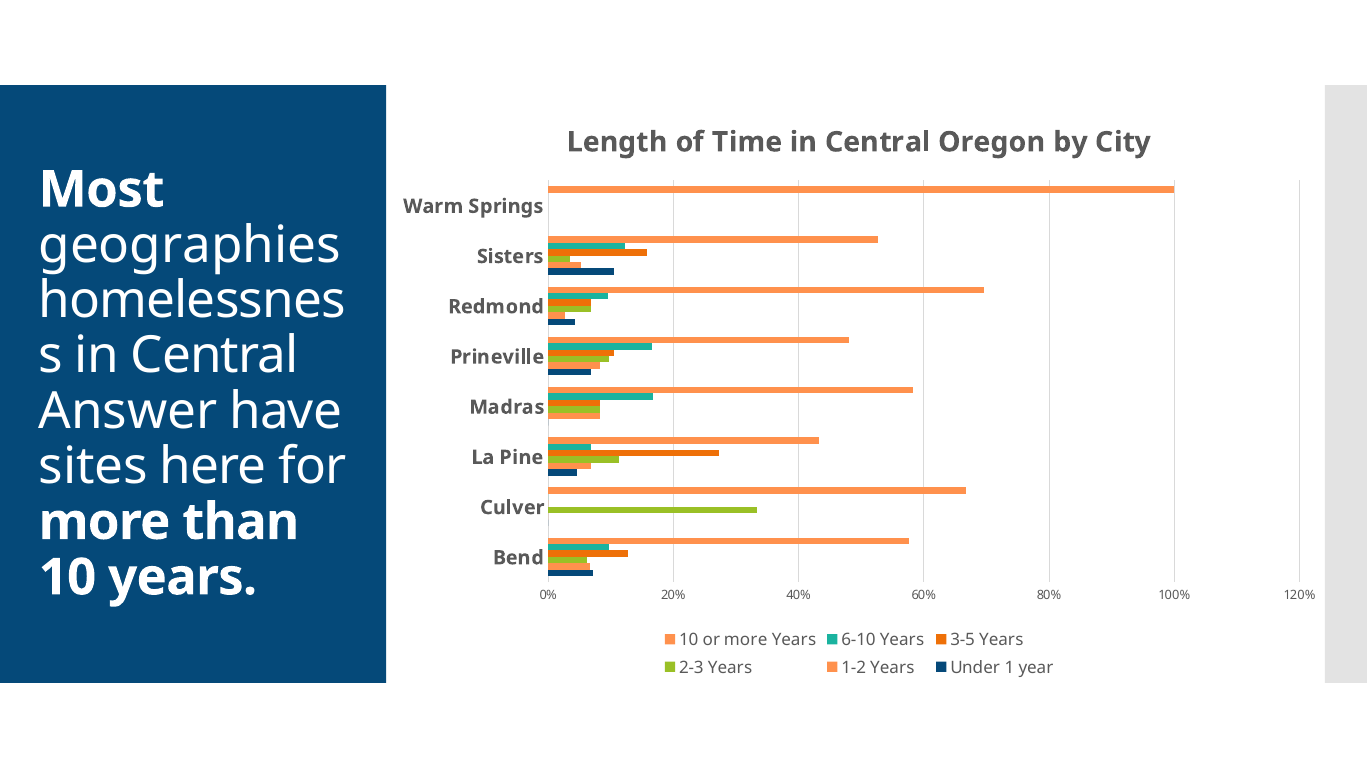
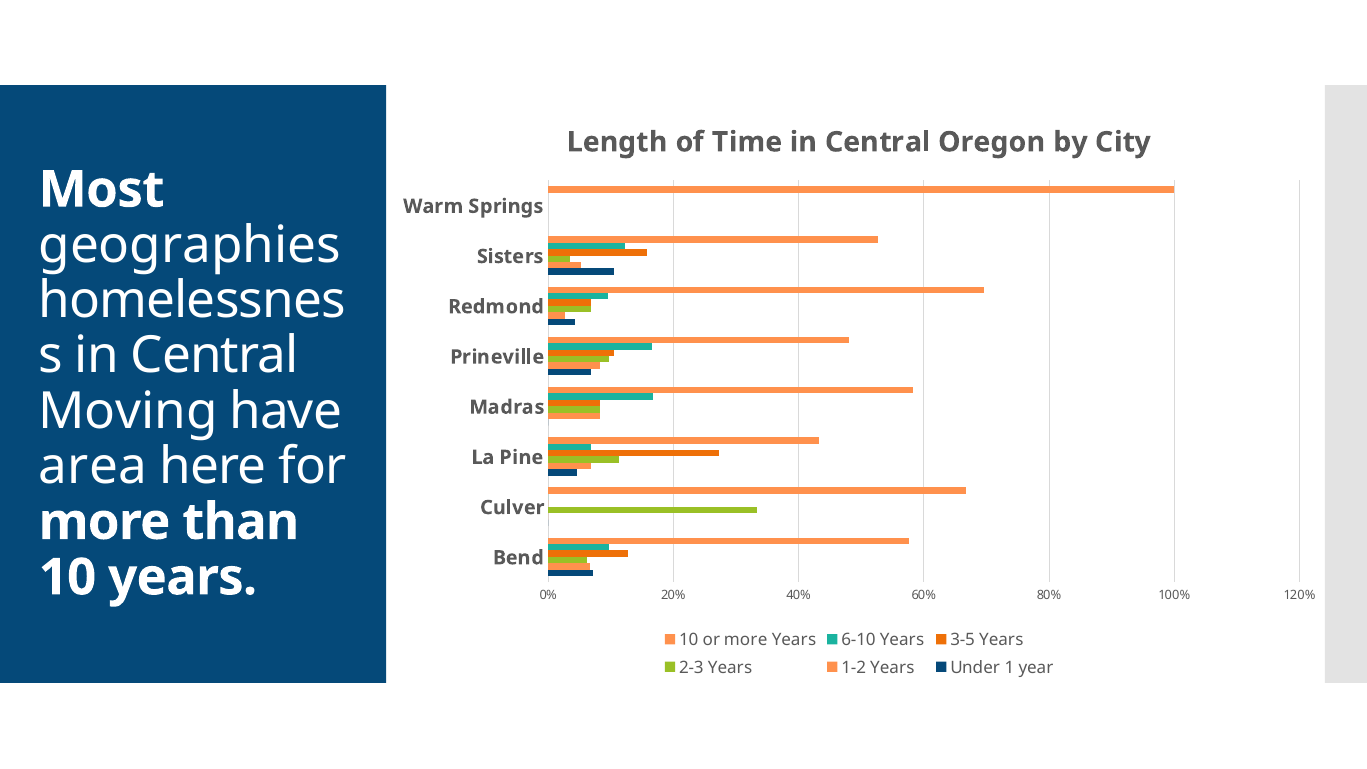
Answer: Answer -> Moving
sites: sites -> area
